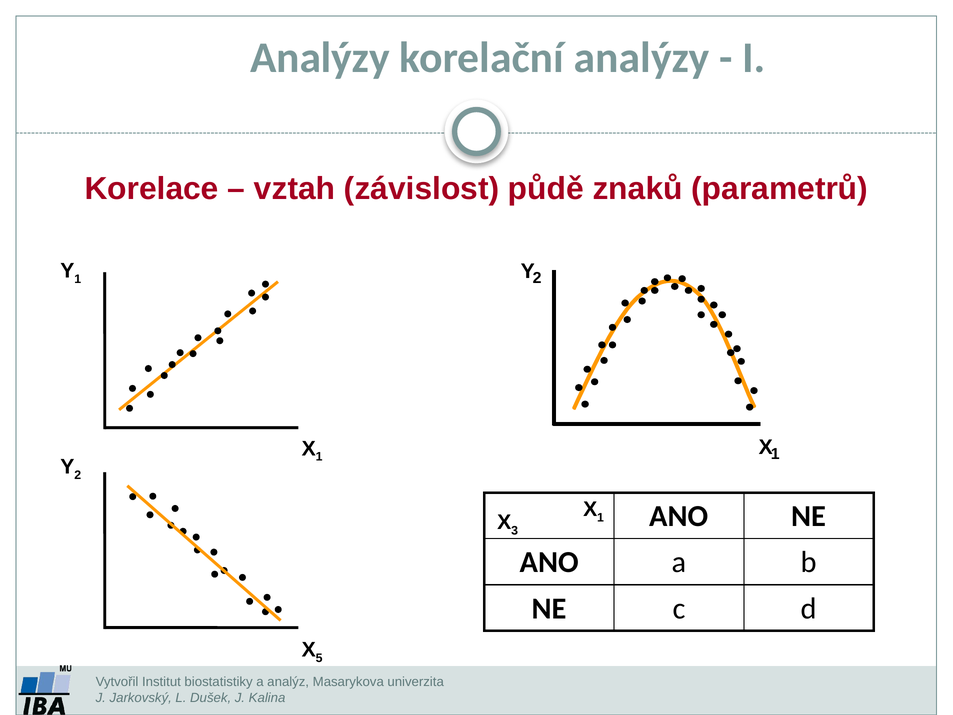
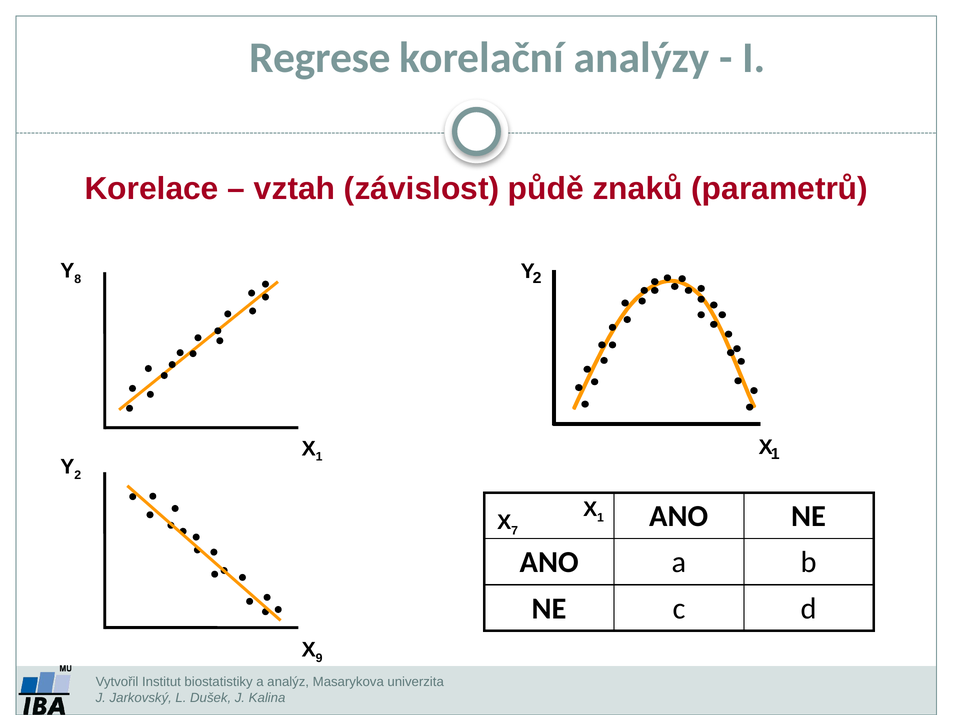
Analýzy at (320, 58): Analýzy -> Regrese
Y 1: 1 -> 8
3: 3 -> 7
5: 5 -> 9
